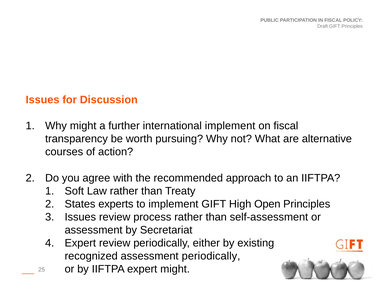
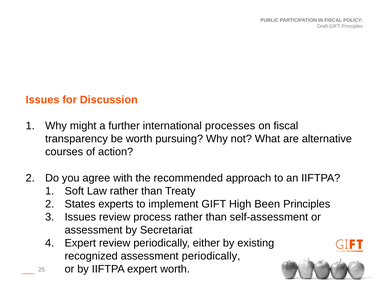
international implement: implement -> processes
Open: Open -> Been
expert might: might -> worth
